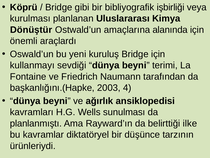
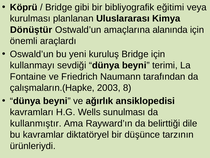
işbirliği: işbirliği -> eğitimi
başkanlığını.(Hapke: başkanlığını.(Hapke -> çalışmaların.(Hapke
4: 4 -> 8
planlanmıştı: planlanmıştı -> kullanmıştır
ilke: ilke -> dile
